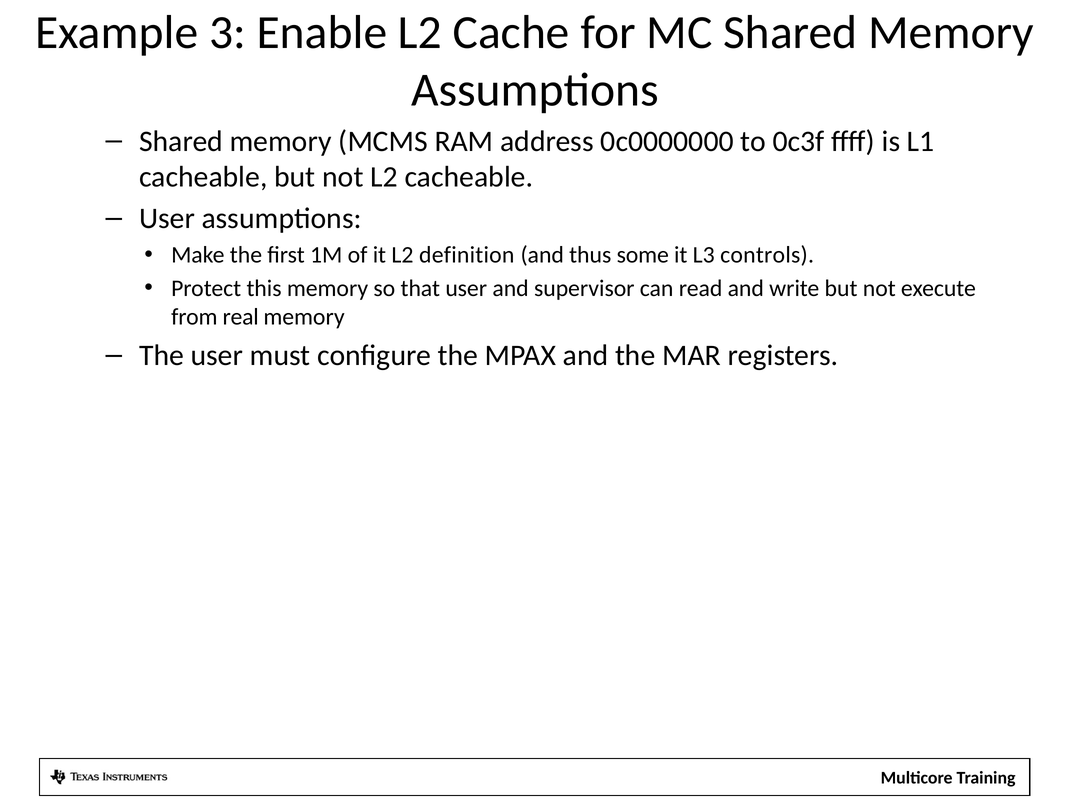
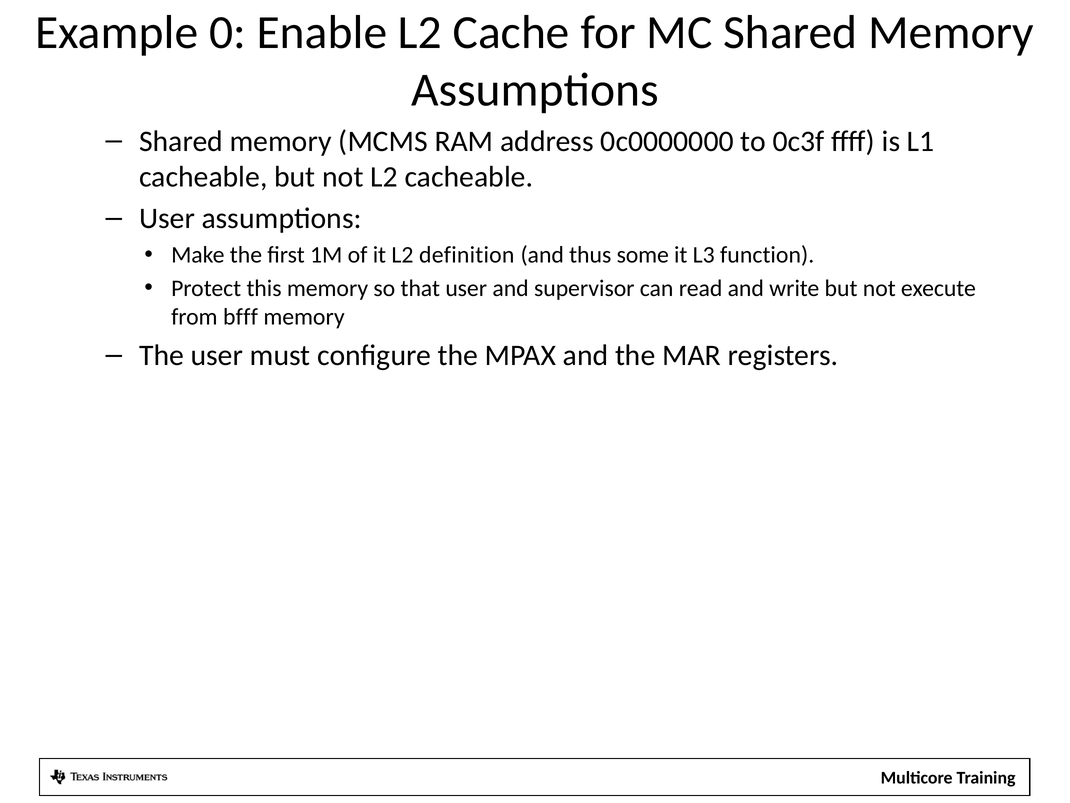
3: 3 -> 0
controls: controls -> function
real: real -> bfff
